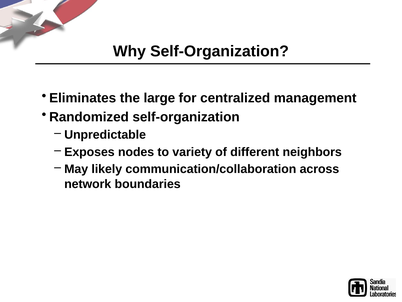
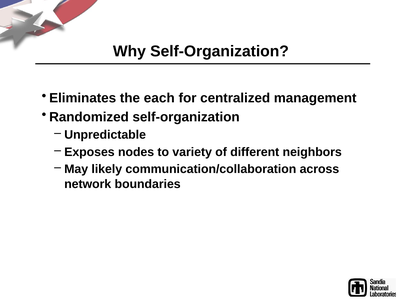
large: large -> each
